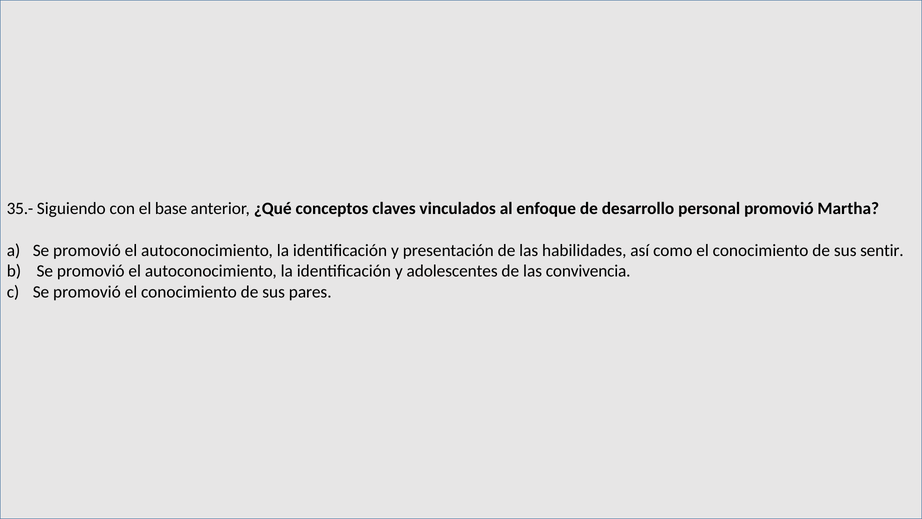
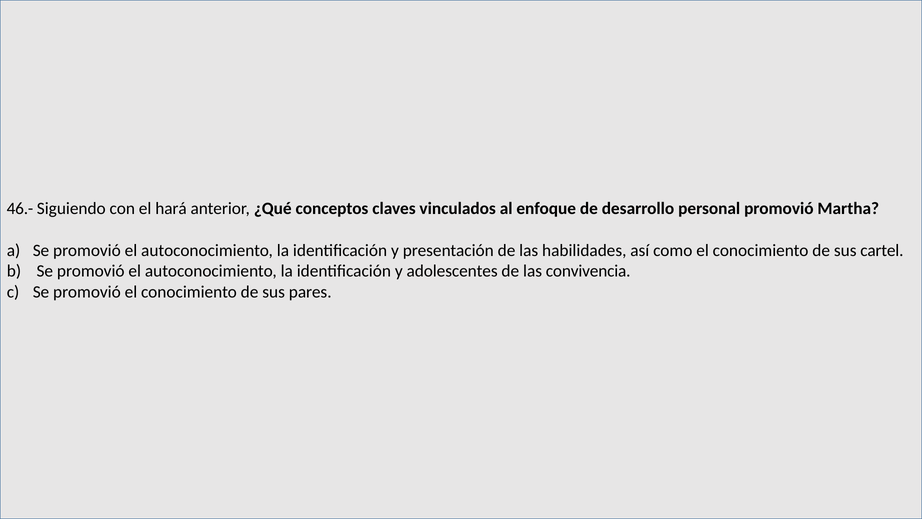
35.-: 35.- -> 46.-
base: base -> hará
sentir: sentir -> cartel
